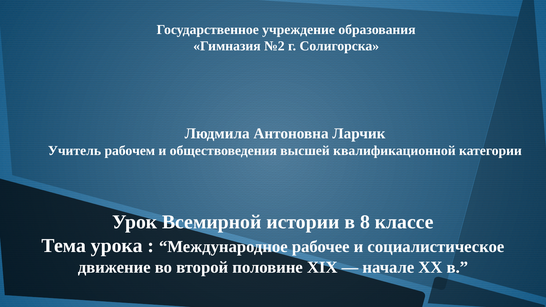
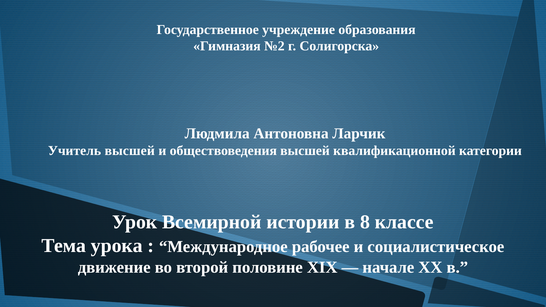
Учитель рабочем: рабочем -> высшей
